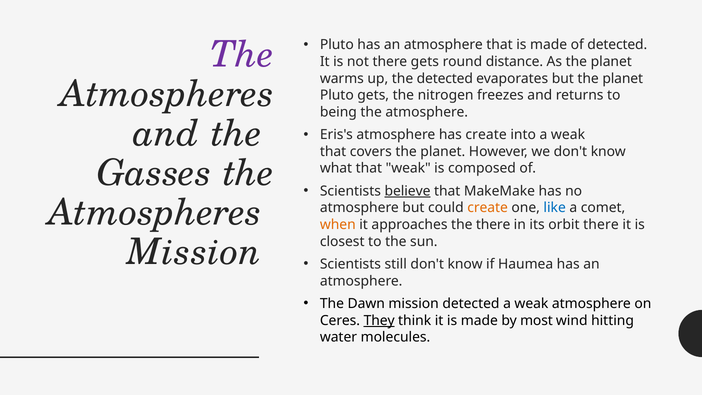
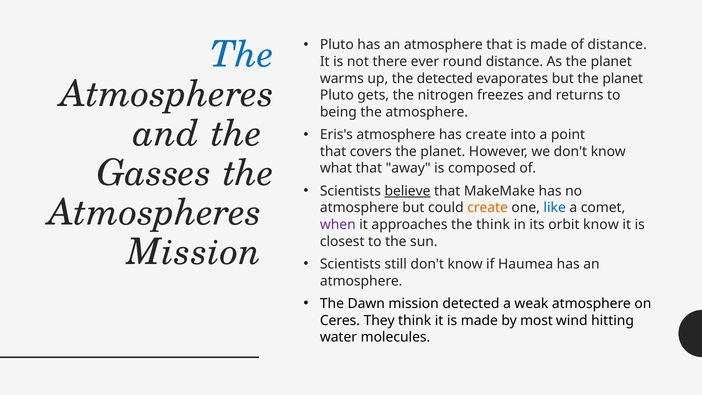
of detected: detected -> distance
The at (242, 55) colour: purple -> blue
there gets: gets -> ever
into a weak: weak -> point
that weak: weak -> away
when colour: orange -> purple
the there: there -> think
orbit there: there -> know
They underline: present -> none
